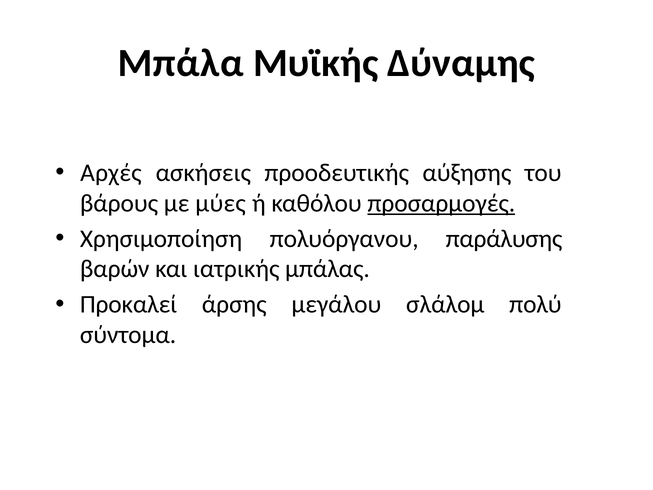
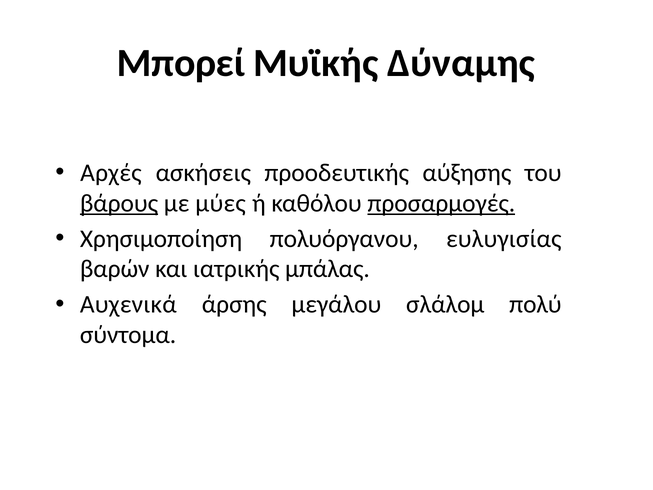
Μπάλα: Μπάλα -> Μπορεί
βάρους underline: none -> present
παράλυσης: παράλυσης -> ευλυγισίας
Προκαλεί: Προκαλεί -> Αυχενικά
